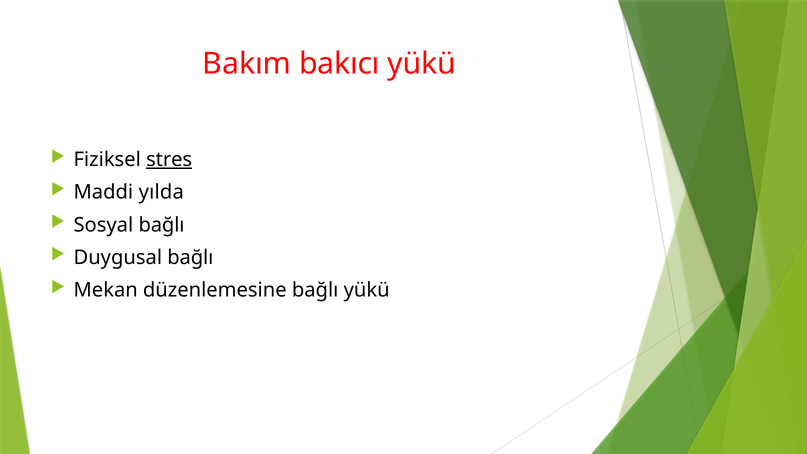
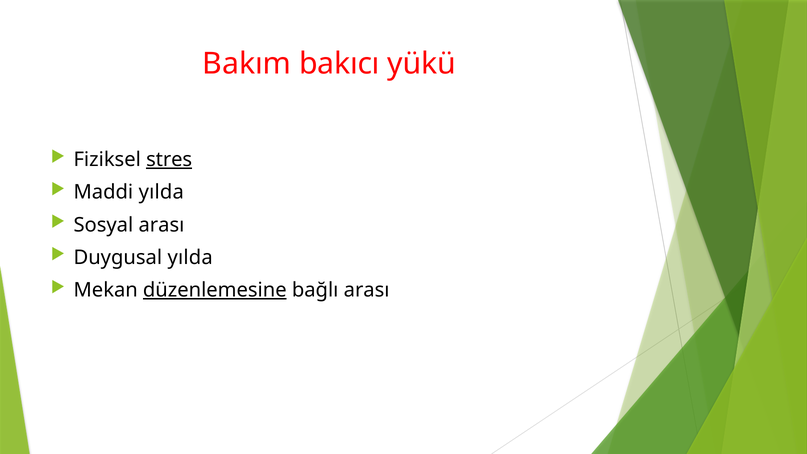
Sosyal bağlı: bağlı -> arası
Duygusal bağlı: bağlı -> yılda
düzenlemesine underline: none -> present
bağlı yükü: yükü -> arası
